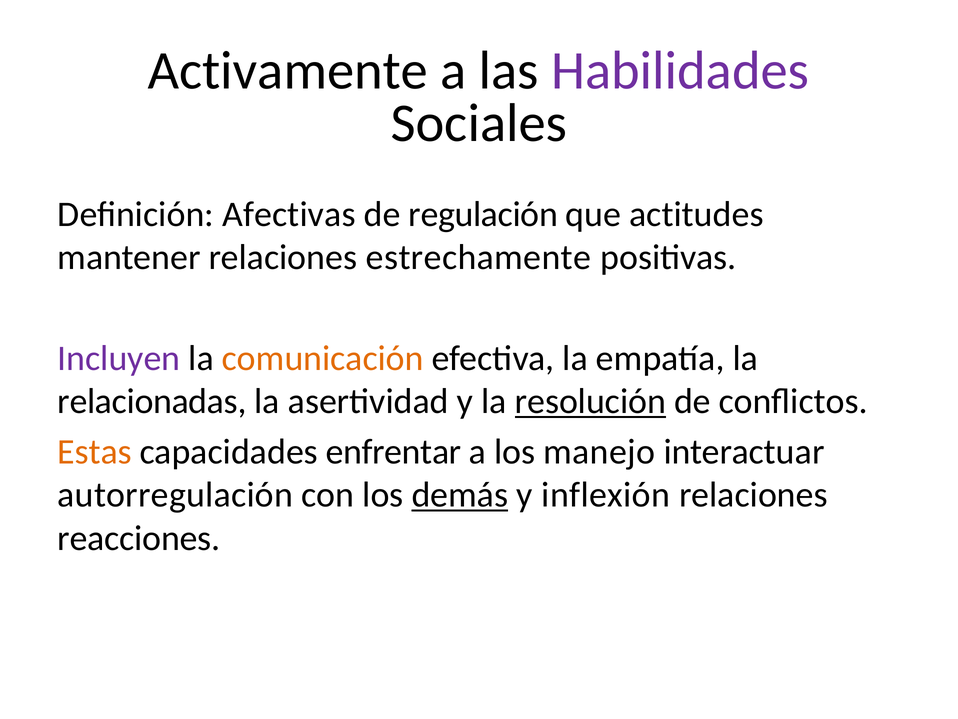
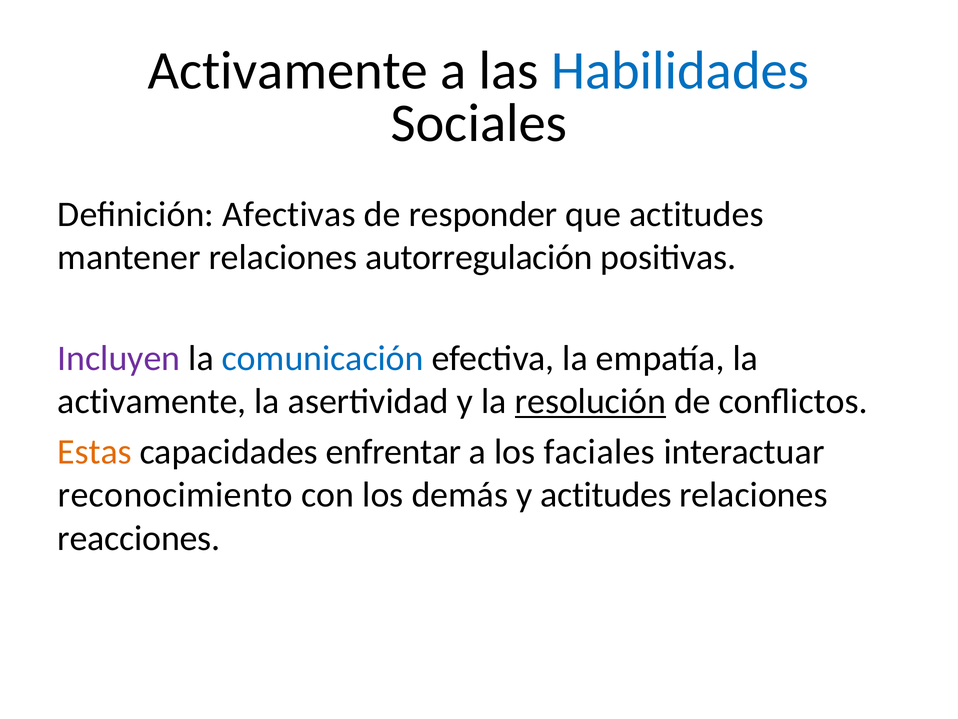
Habilidades colour: purple -> blue
regulación: regulación -> responder
estrechamente: estrechamente -> autorregulación
comunicación colour: orange -> blue
relacionadas at (152, 401): relacionadas -> activamente
manejo: manejo -> faciales
autorregulación: autorregulación -> reconocimiento
demás underline: present -> none
y inflexión: inflexión -> actitudes
